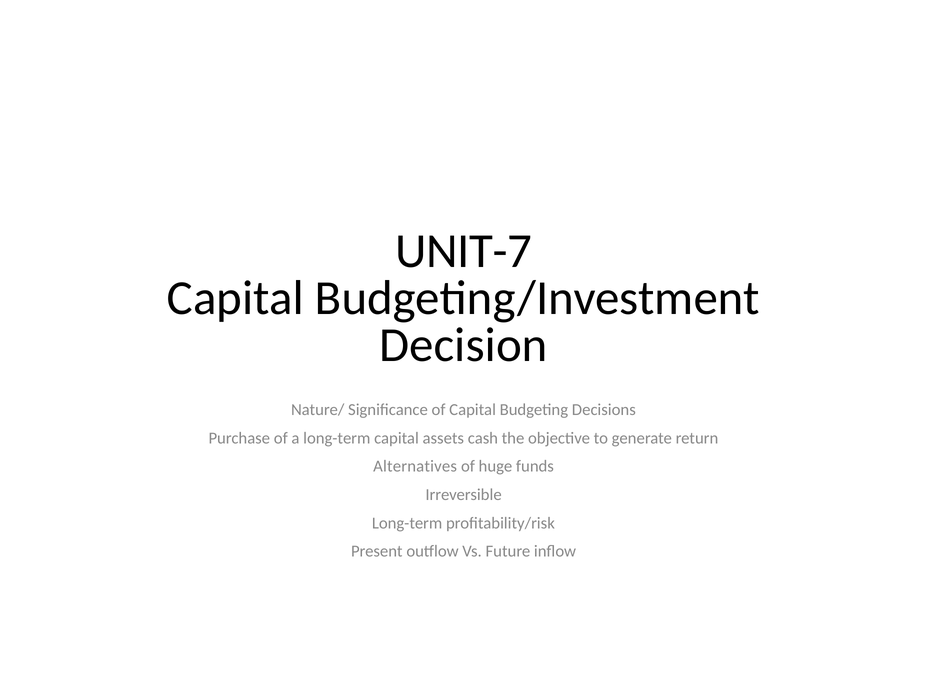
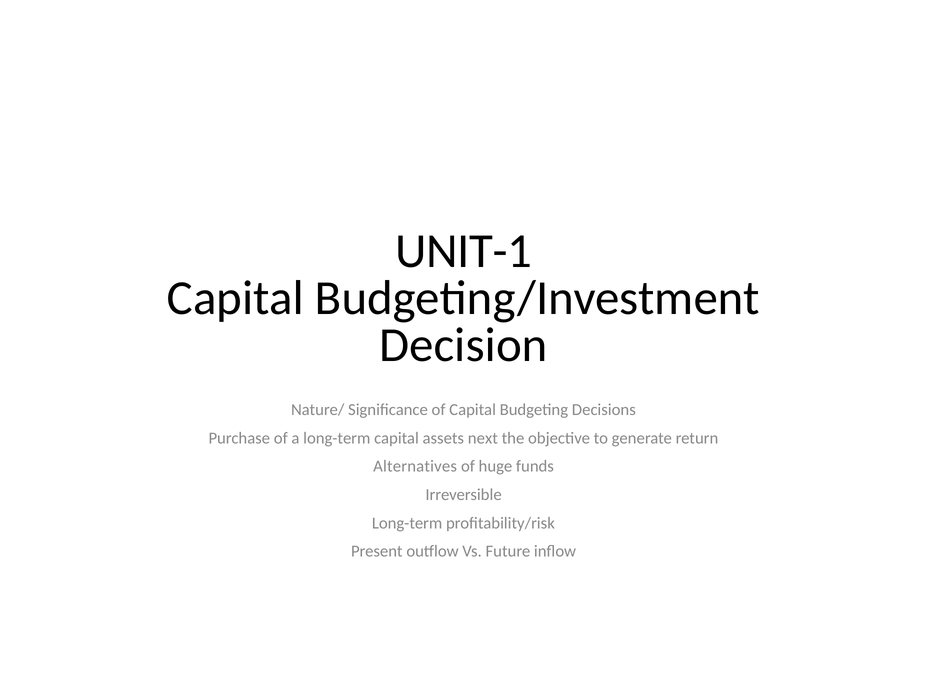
UNIT-7: UNIT-7 -> UNIT-1
cash: cash -> next
